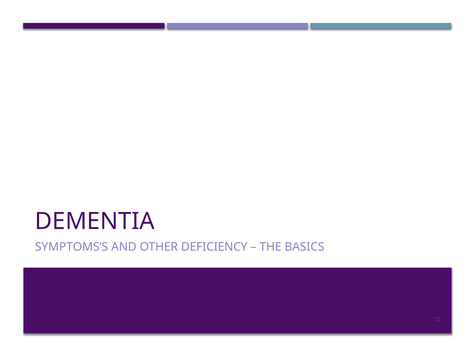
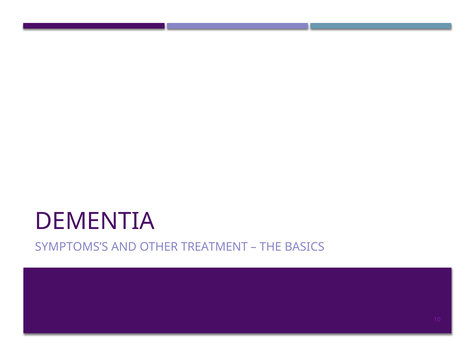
DEFICIENCY: DEFICIENCY -> TREATMENT
